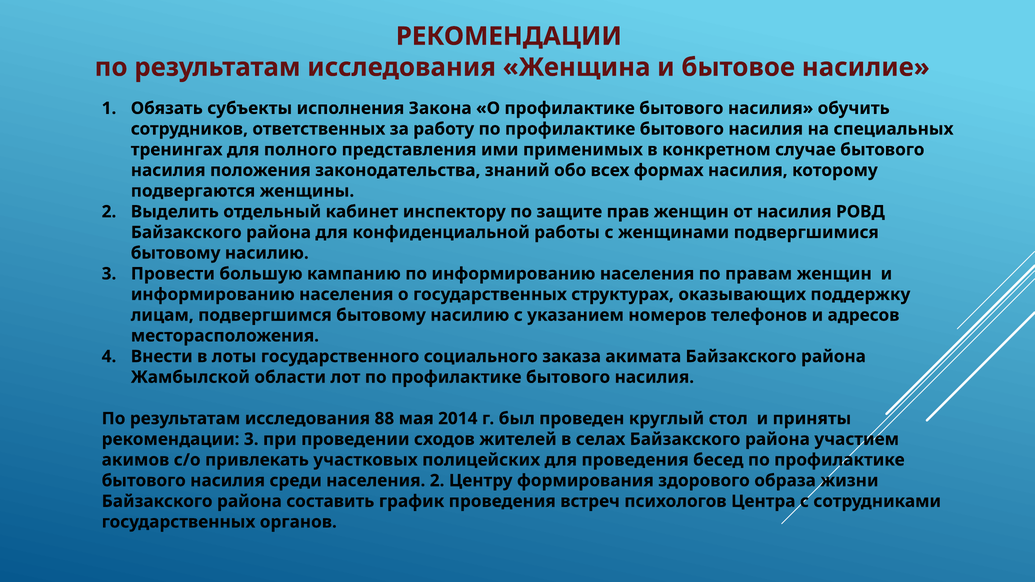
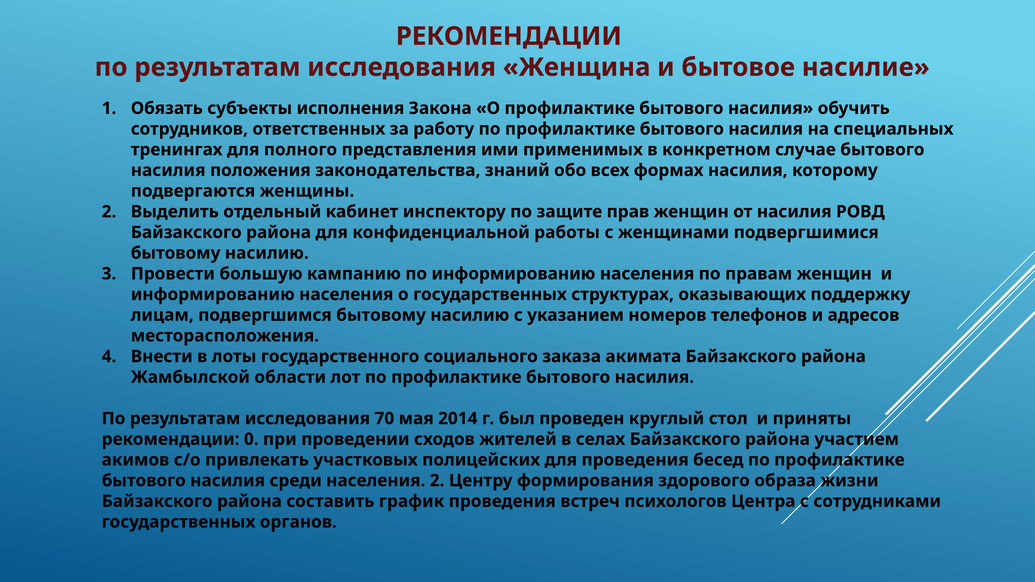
88: 88 -> 70
рекомендации 3: 3 -> 0
